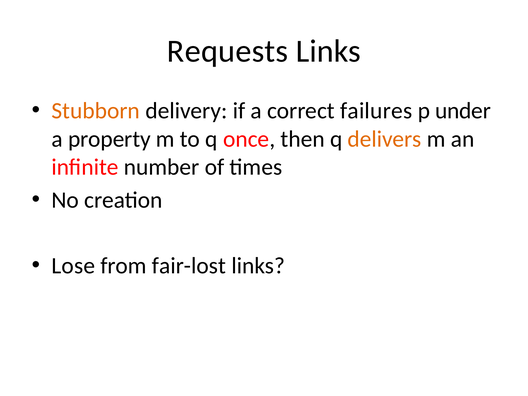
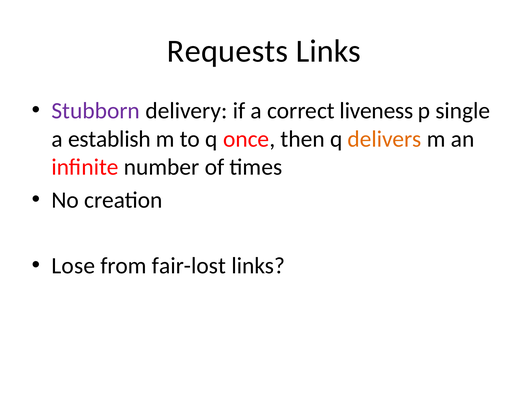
Stubborn colour: orange -> purple
failures: failures -> liveness
under: under -> single
property: property -> establish
